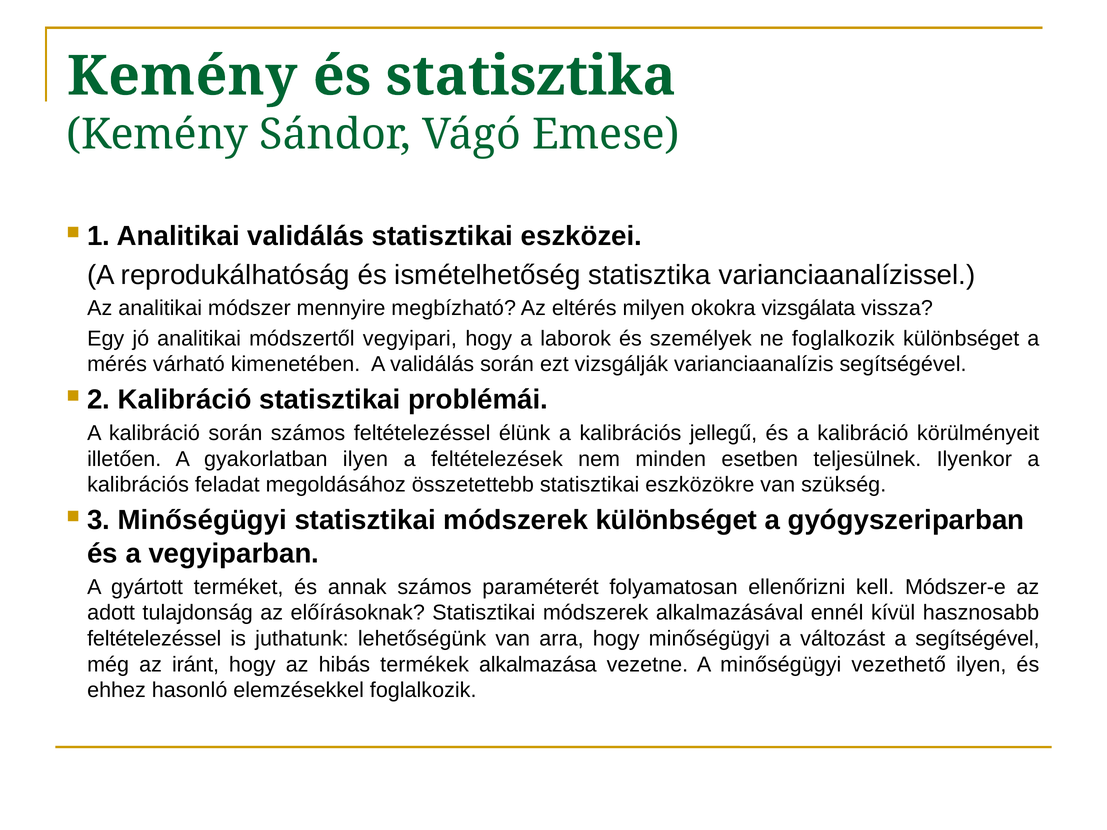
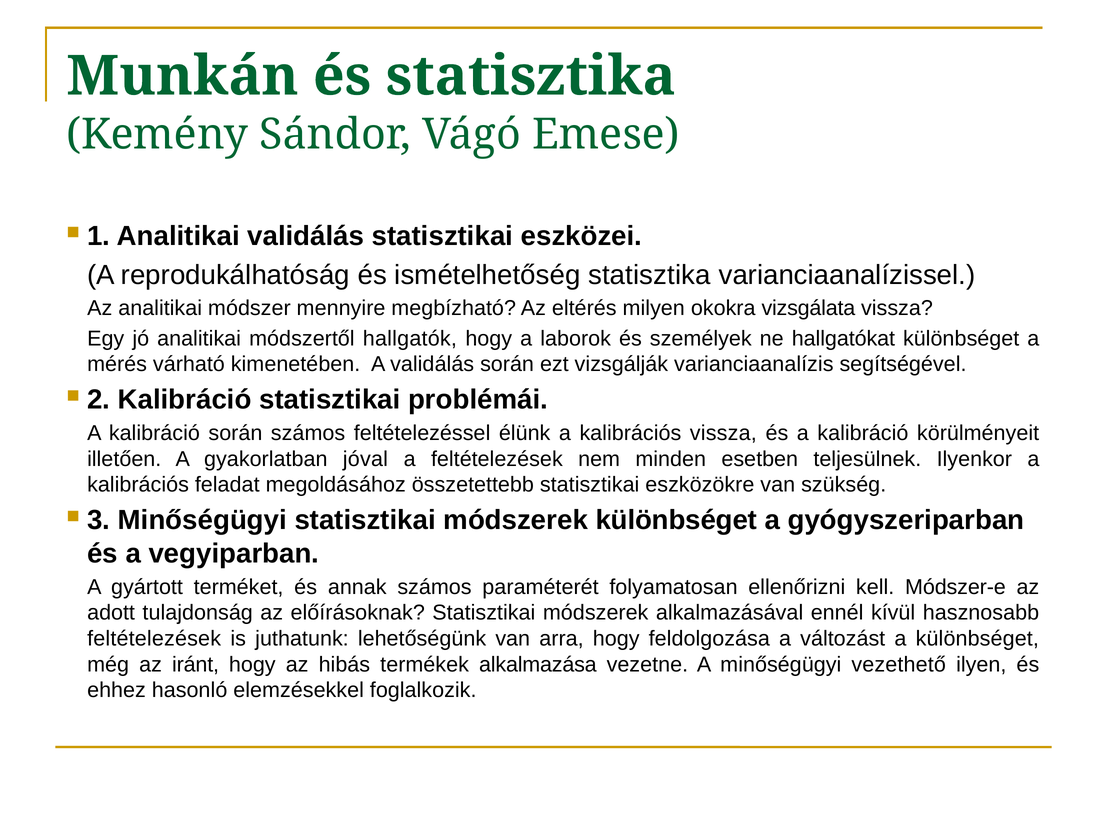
Kemény at (182, 76): Kemény -> Munkán
vegyipari: vegyipari -> hallgatók
ne foglalkozik: foglalkozik -> hallgatókat
kalibrációs jellegű: jellegű -> vissza
gyakorlatban ilyen: ilyen -> jóval
feltételezéssel at (154, 639): feltételezéssel -> feltételezések
hogy minőségügyi: minőségügyi -> feldolgozása
a segítségével: segítségével -> különbséget
